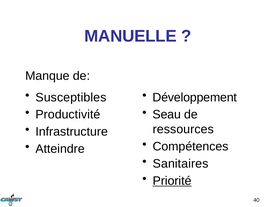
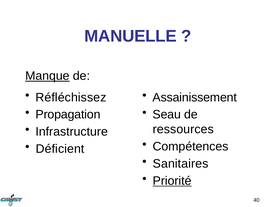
Manque underline: none -> present
Susceptibles: Susceptibles -> Réfléchissez
Développement: Développement -> Assainissement
Productivité: Productivité -> Propagation
Atteindre: Atteindre -> Déficient
